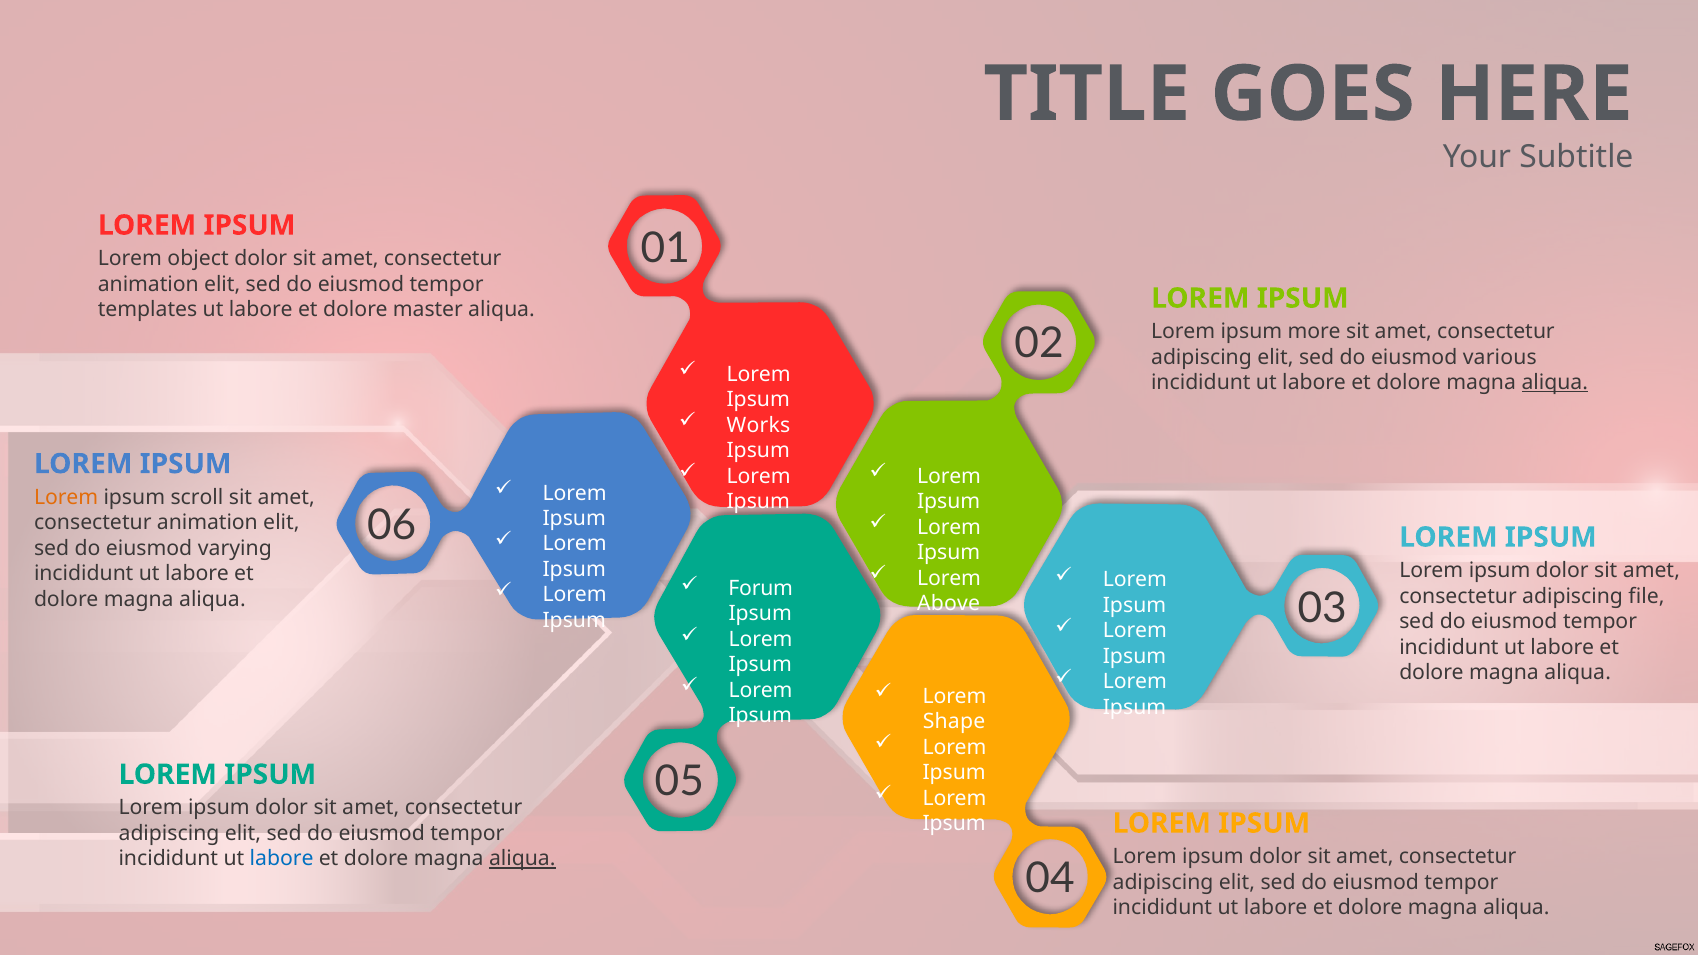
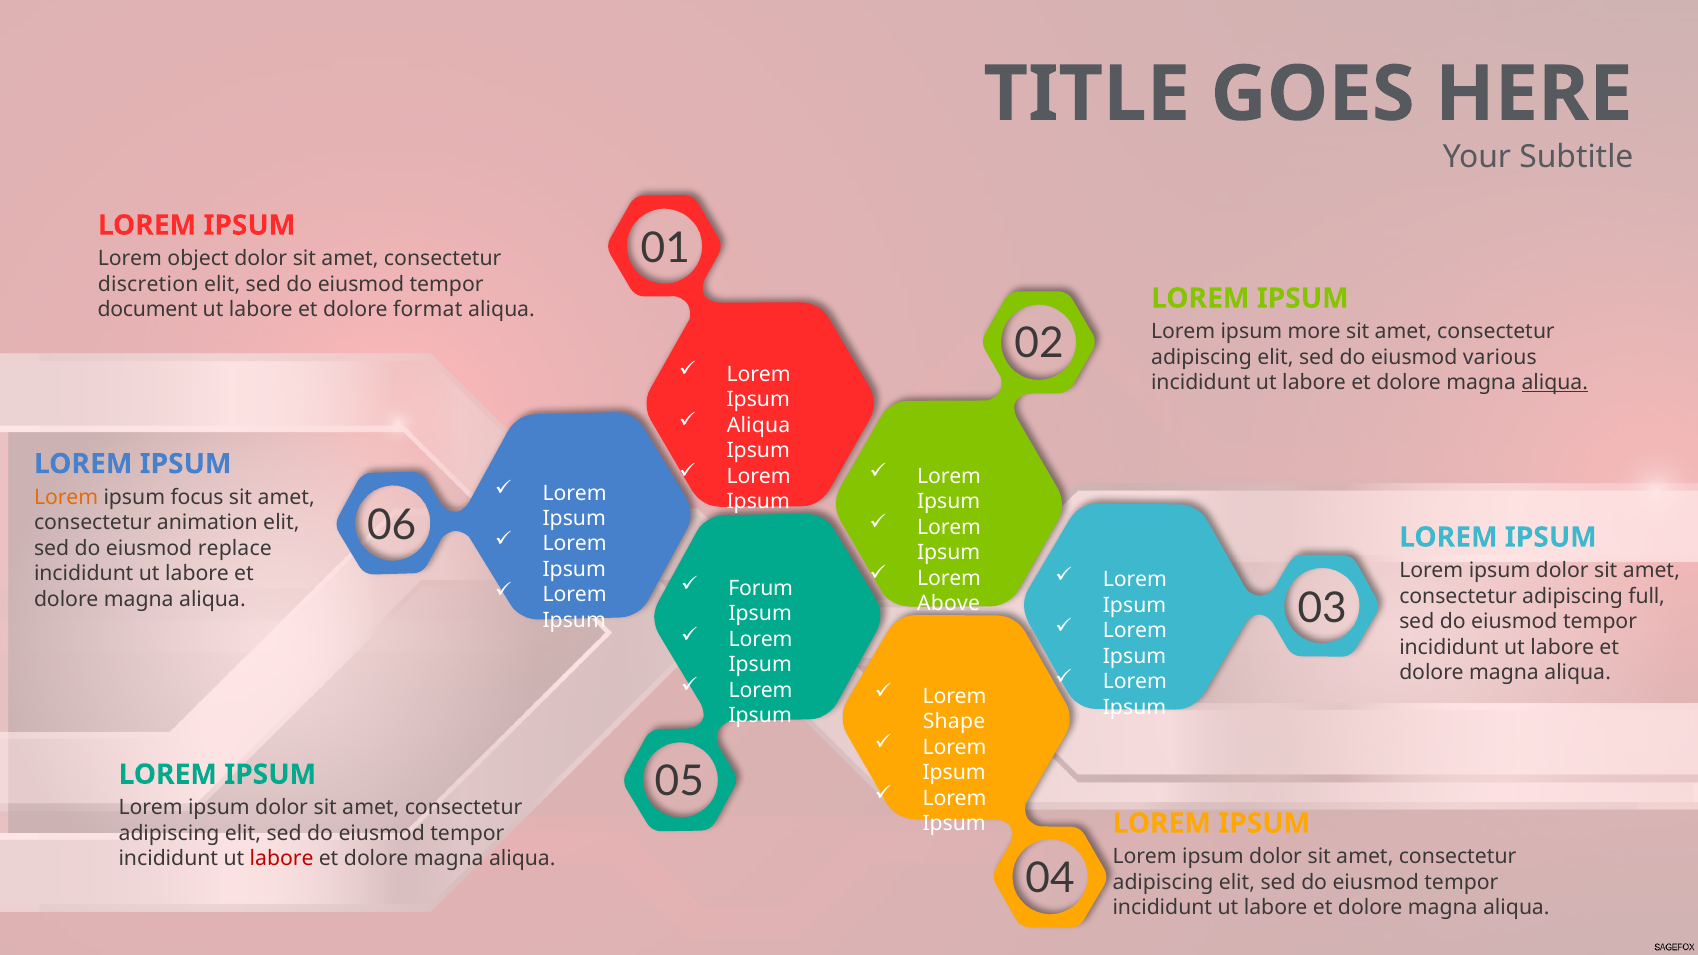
animation at (148, 284): animation -> discretion
templates: templates -> document
master: master -> format
Works at (759, 425): Works -> Aliqua
scroll: scroll -> focus
varying: varying -> replace
file: file -> full
labore at (282, 859) colour: blue -> red
aliqua at (522, 859) underline: present -> none
